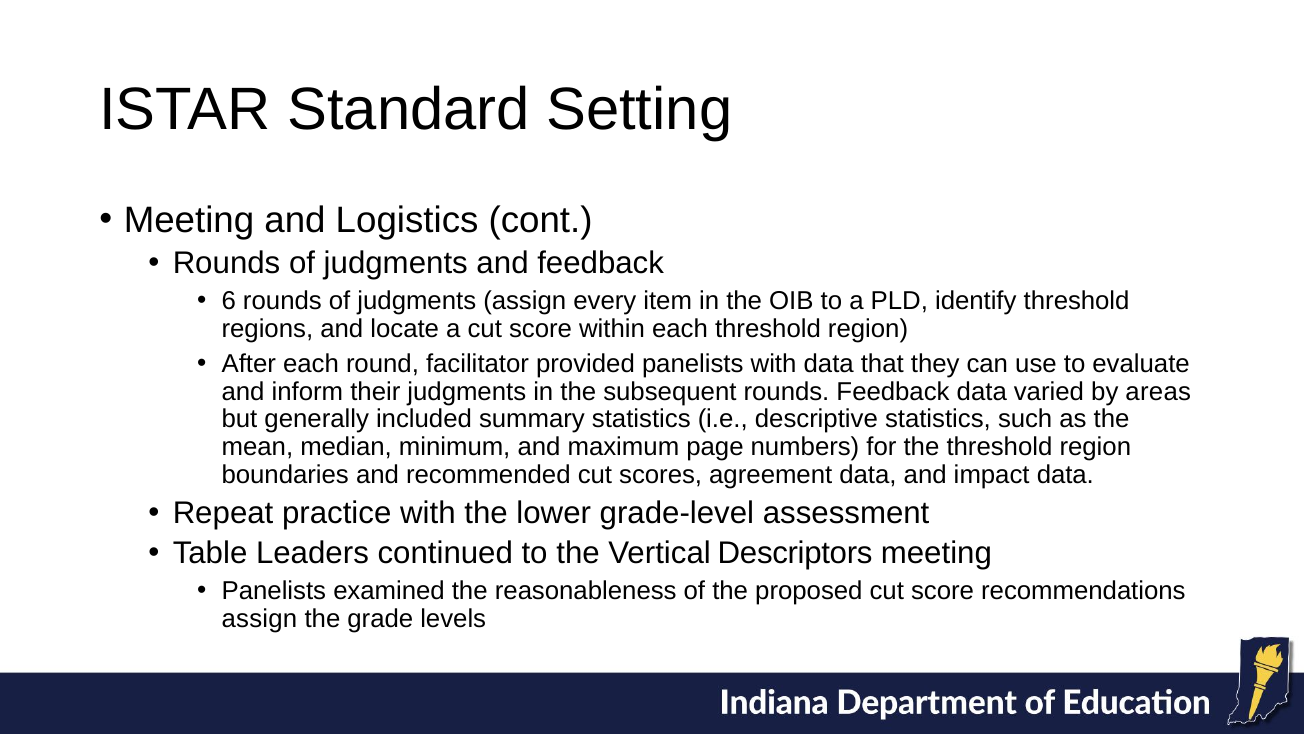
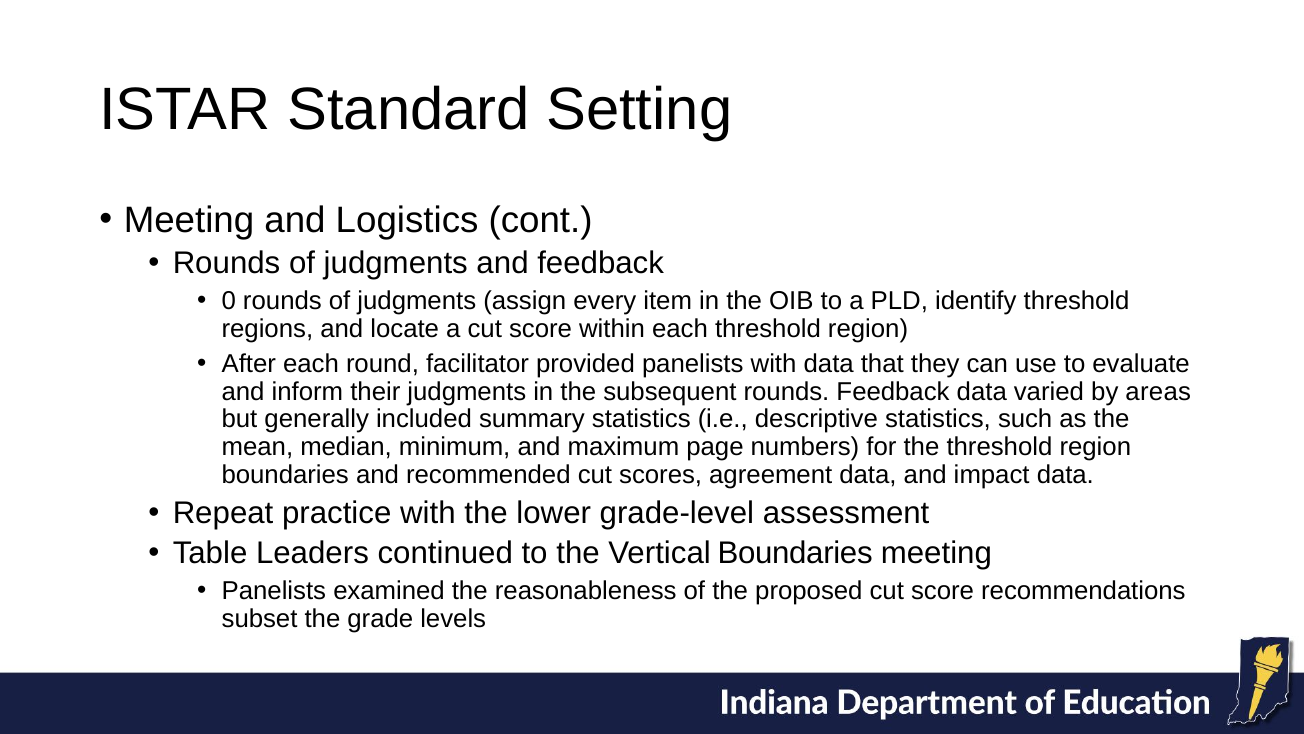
6: 6 -> 0
Vertical Descriptors: Descriptors -> Boundaries
assign at (259, 618): assign -> subset
